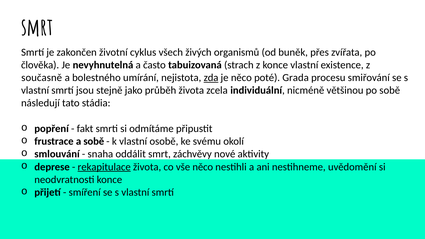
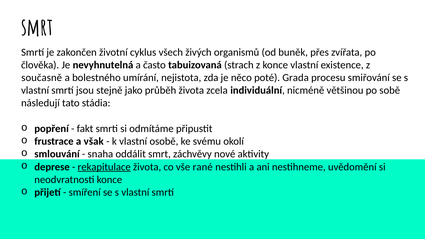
zda underline: present -> none
a sobě: sobě -> však
vše něco: něco -> rané
